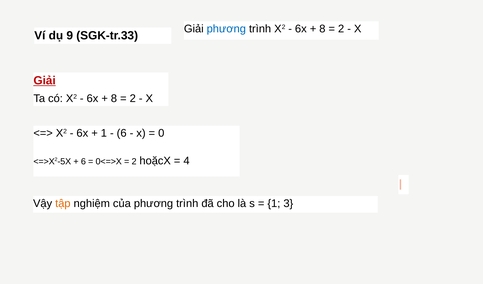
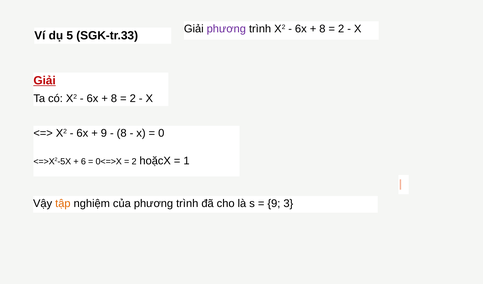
phương at (226, 29) colour: blue -> purple
9: 9 -> 5
1 at (104, 133): 1 -> 9
6 at (122, 133): 6 -> 8
4: 4 -> 1
1 at (274, 203): 1 -> 9
